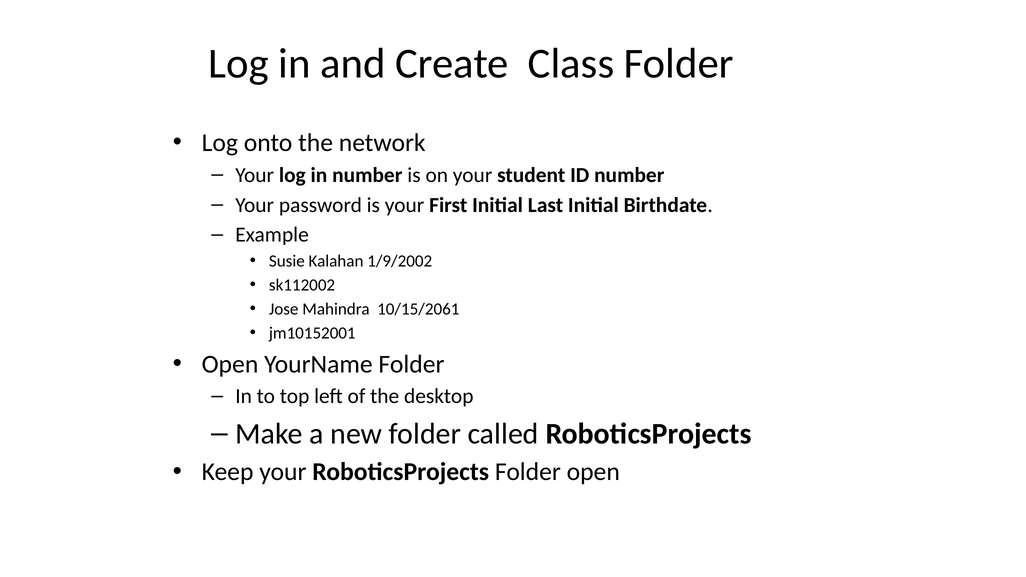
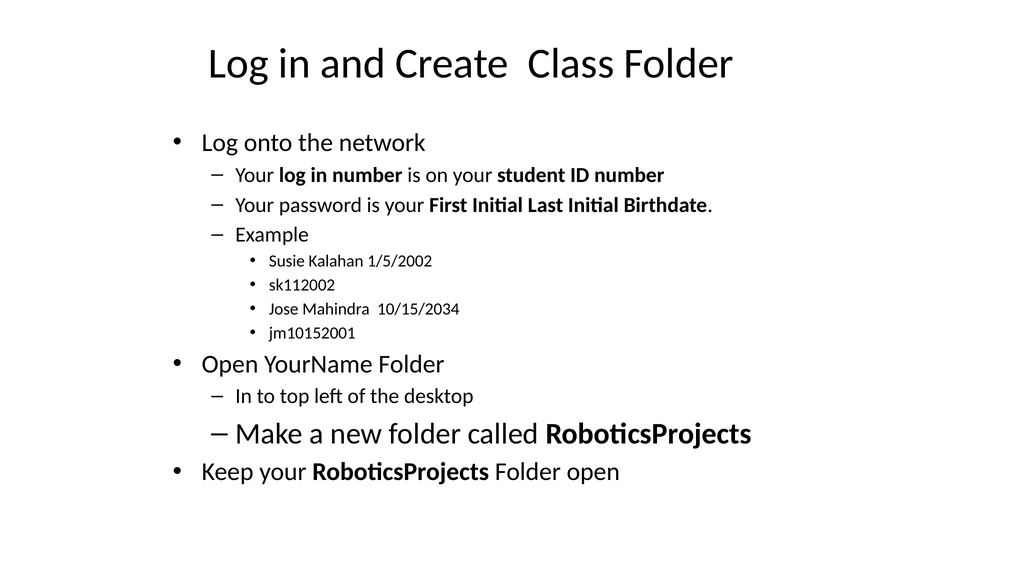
1/9/2002: 1/9/2002 -> 1/5/2002
10/15/2061: 10/15/2061 -> 10/15/2034
